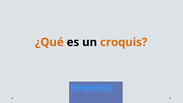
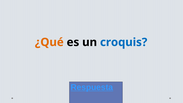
croquis colour: orange -> blue
